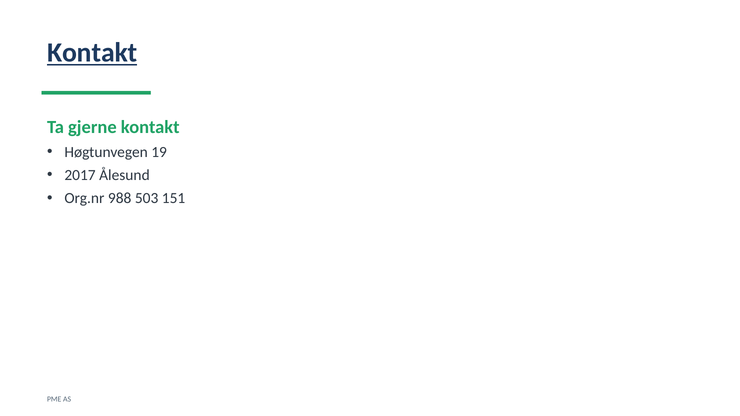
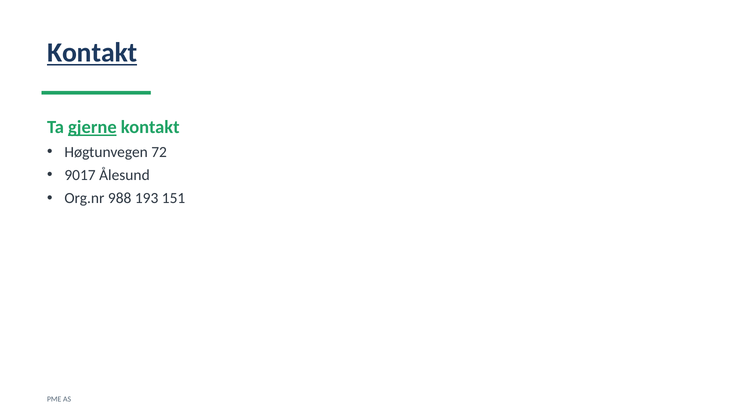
gjerne underline: none -> present
19: 19 -> 72
2017: 2017 -> 9017
503: 503 -> 193
